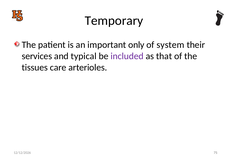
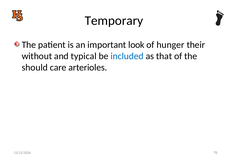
only: only -> look
system: system -> hunger
services: services -> without
included colour: purple -> blue
tissues: tissues -> should
